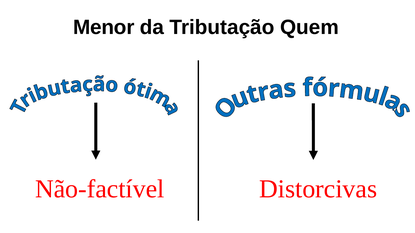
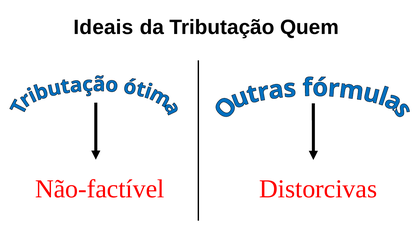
Menor: Menor -> Ideais
